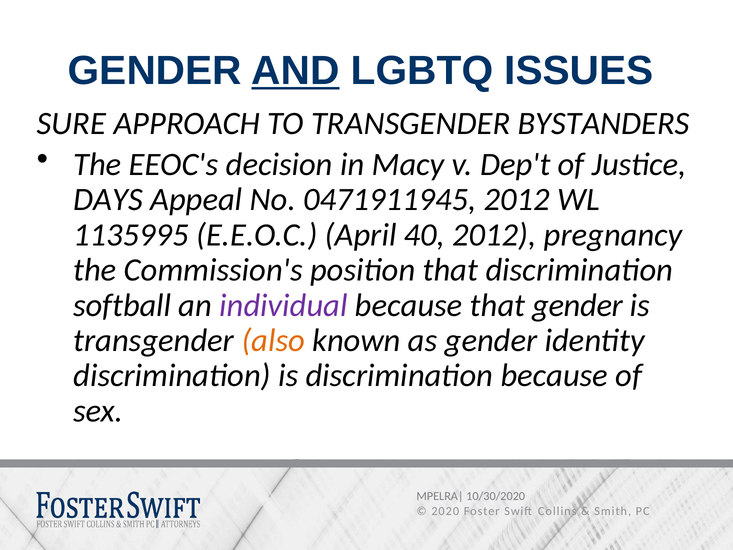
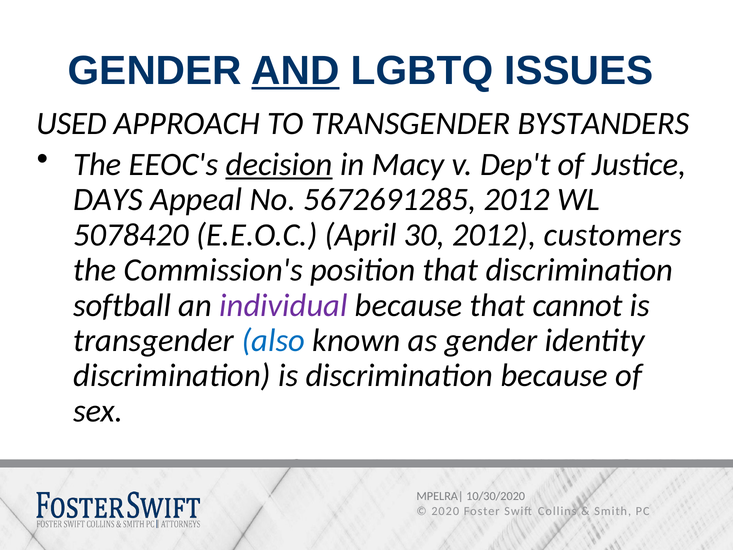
SURE: SURE -> USED
decision underline: none -> present
0471911945: 0471911945 -> 5672691285
1135995: 1135995 -> 5078420
40: 40 -> 30
pregnancy: pregnancy -> customers
that gender: gender -> cannot
also colour: orange -> blue
